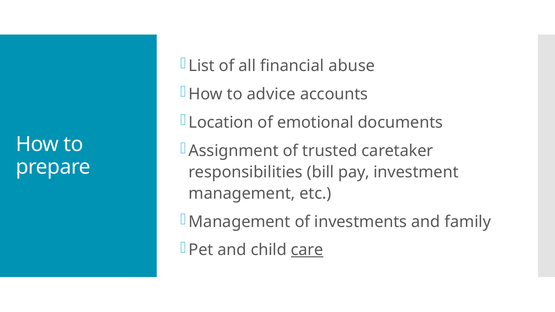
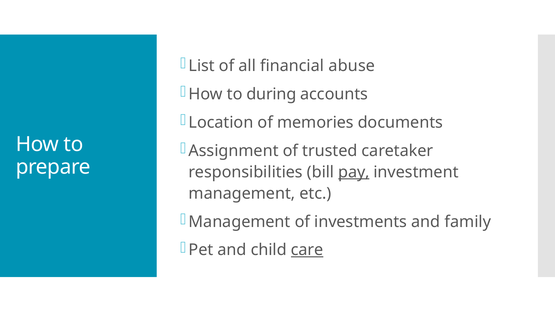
advice: advice -> during
emotional: emotional -> memories
pay underline: none -> present
